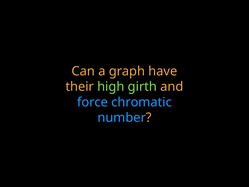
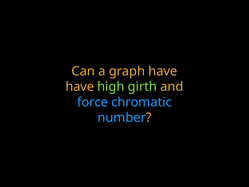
their at (80, 87): their -> have
